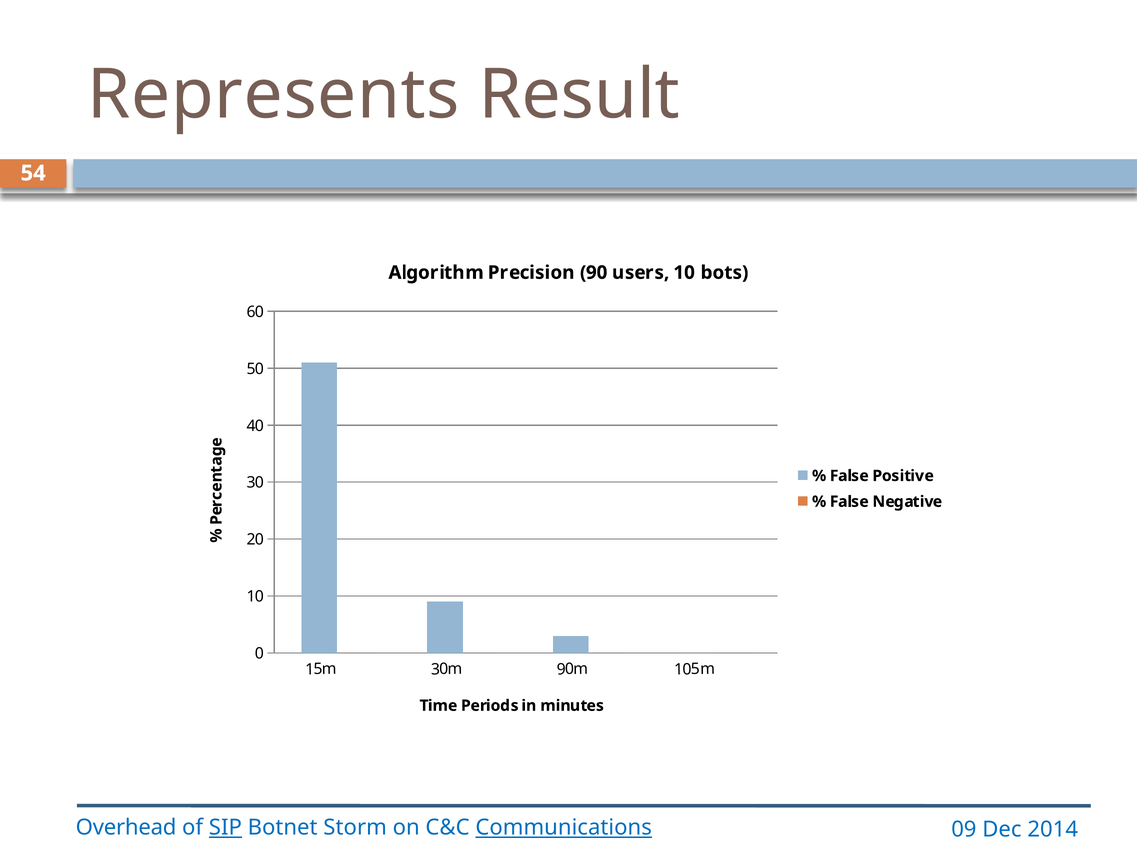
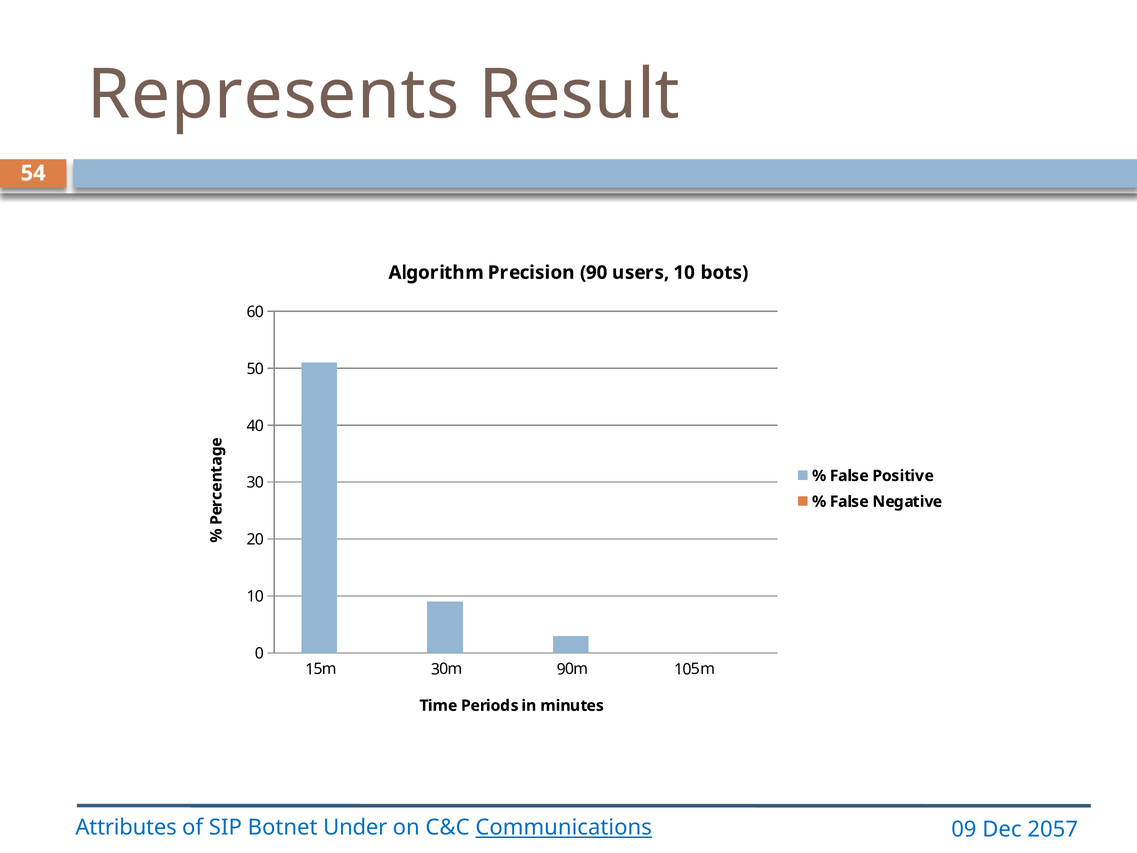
Overhead: Overhead -> Attributes
SIP underline: present -> none
Storm: Storm -> Under
2014: 2014 -> 2057
